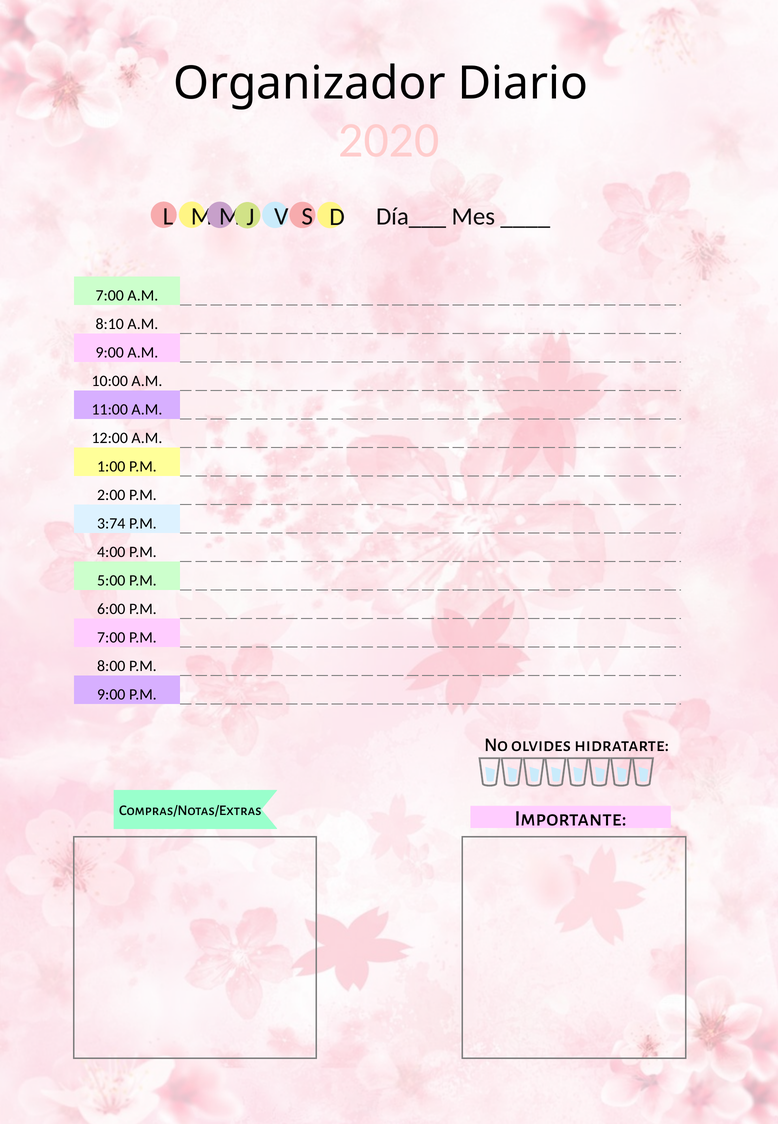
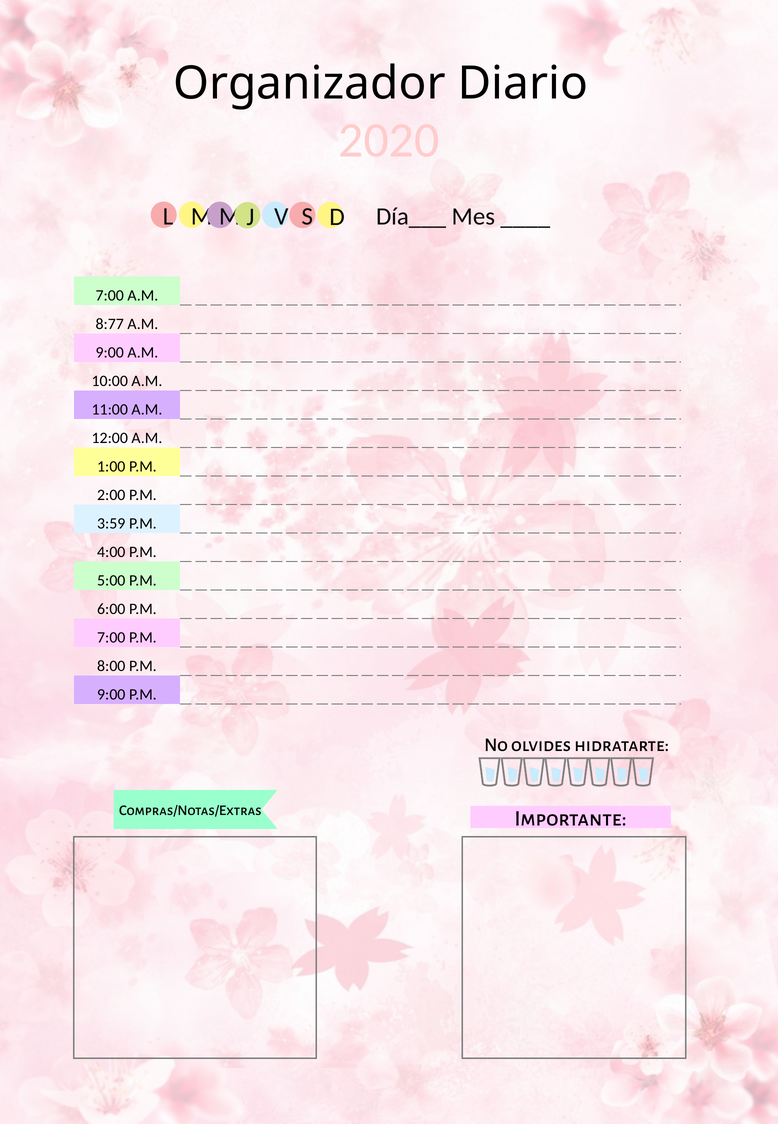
8:10: 8:10 -> 8:77
3:74: 3:74 -> 3:59
